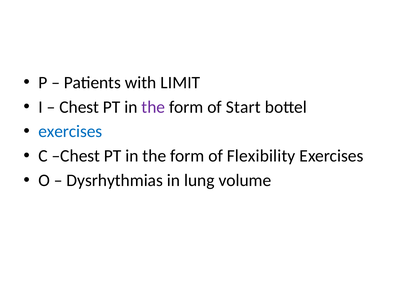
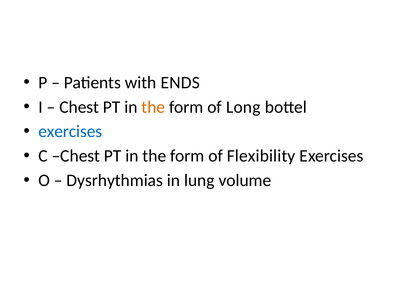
LIMIT: LIMIT -> ENDS
the at (153, 107) colour: purple -> orange
Start: Start -> Long
